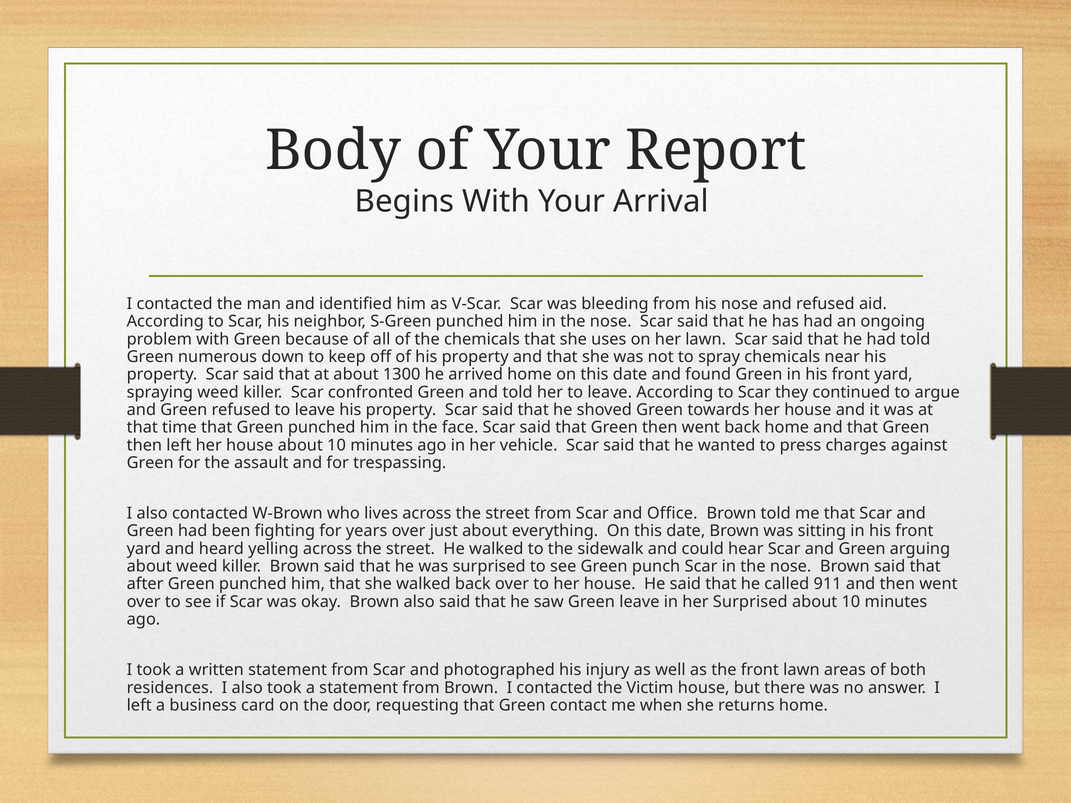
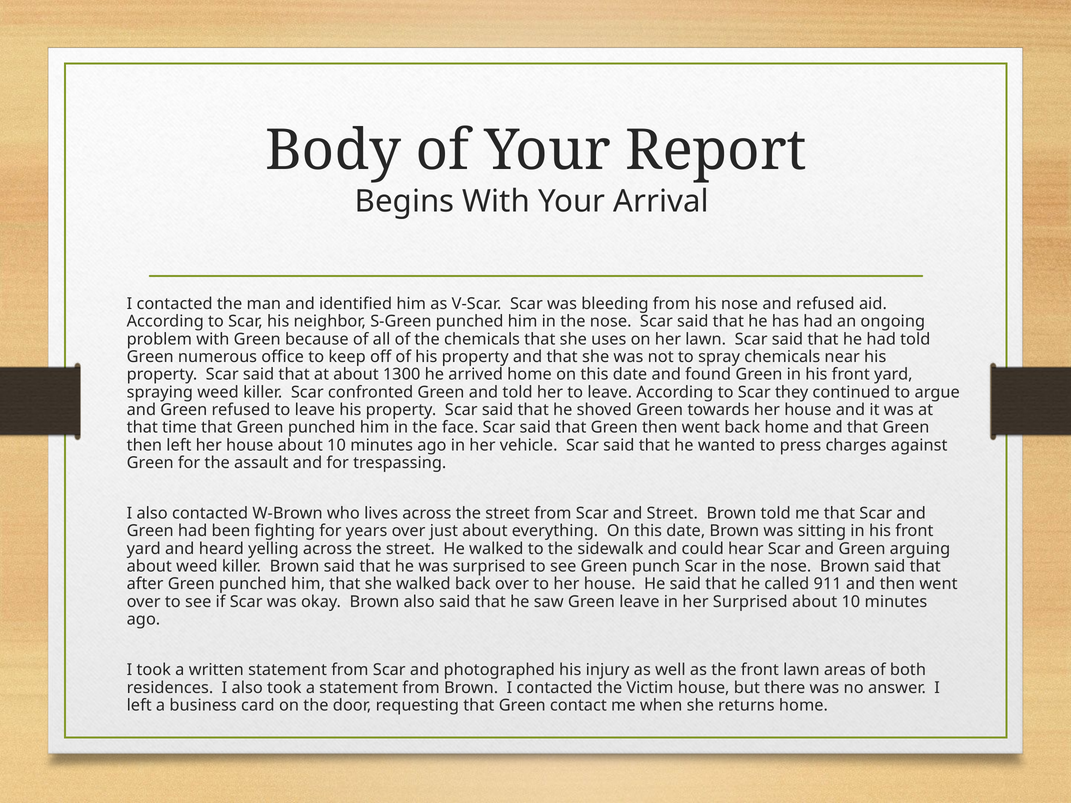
down: down -> office
and Office: Office -> Street
